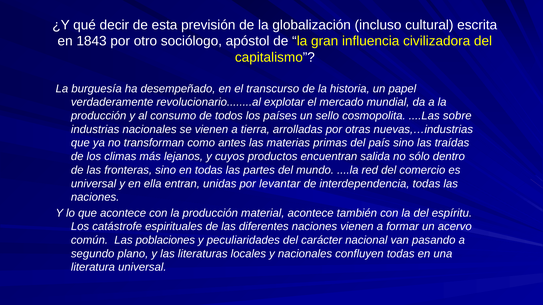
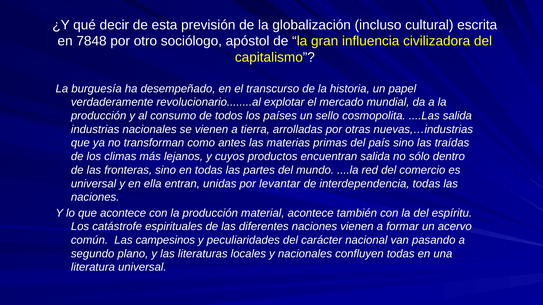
1843: 1843 -> 7848
....Las sobre: sobre -> salida
poblaciones: poblaciones -> campesinos
